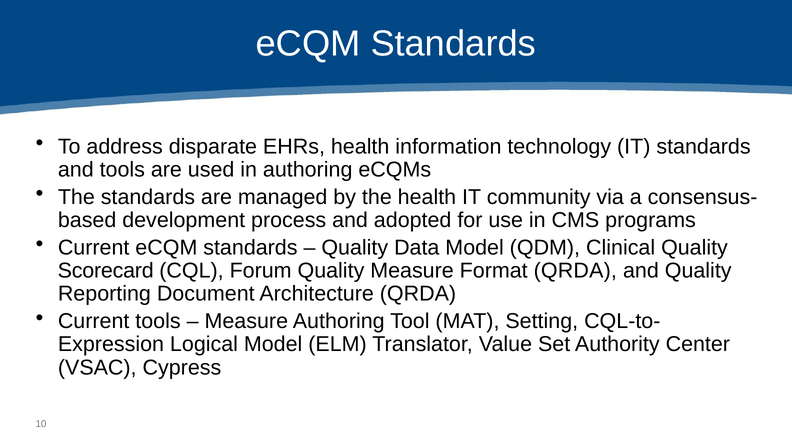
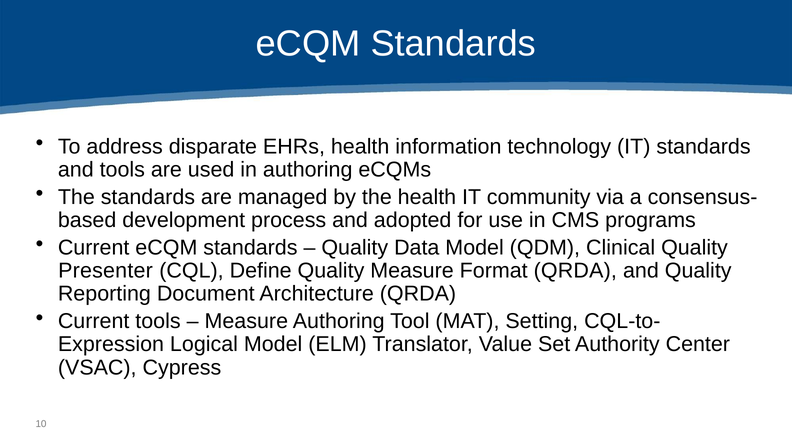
Scorecard: Scorecard -> Presenter
Forum: Forum -> Define
